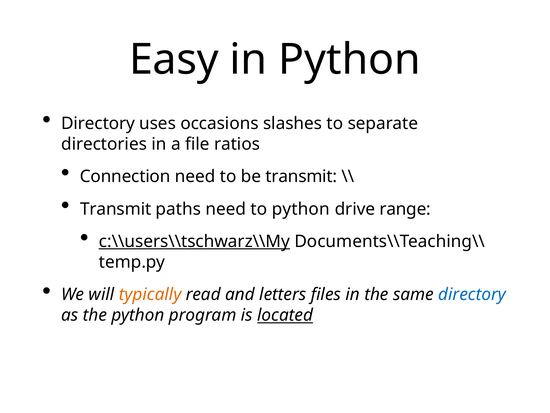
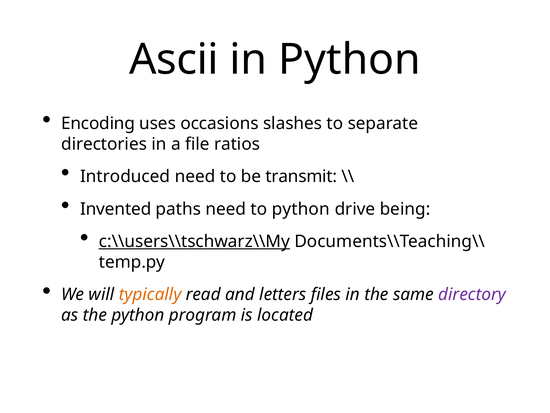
Easy: Easy -> Ascii
Directory at (98, 123): Directory -> Encoding
Connection: Connection -> Introduced
Transmit at (116, 209): Transmit -> Invented
range: range -> being
directory at (472, 294) colour: blue -> purple
located underline: present -> none
